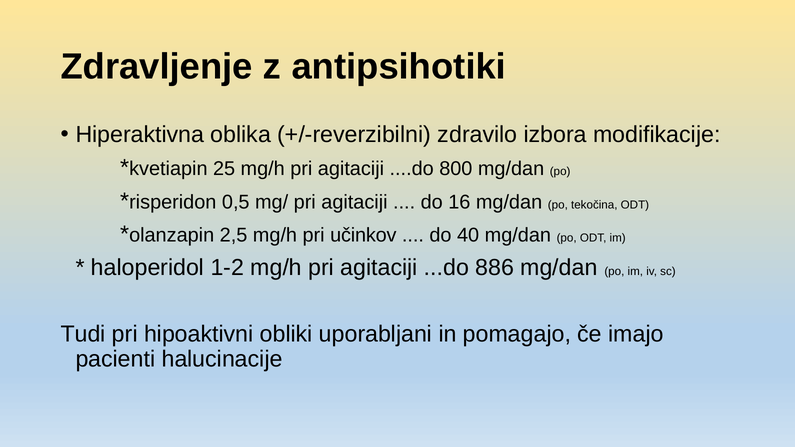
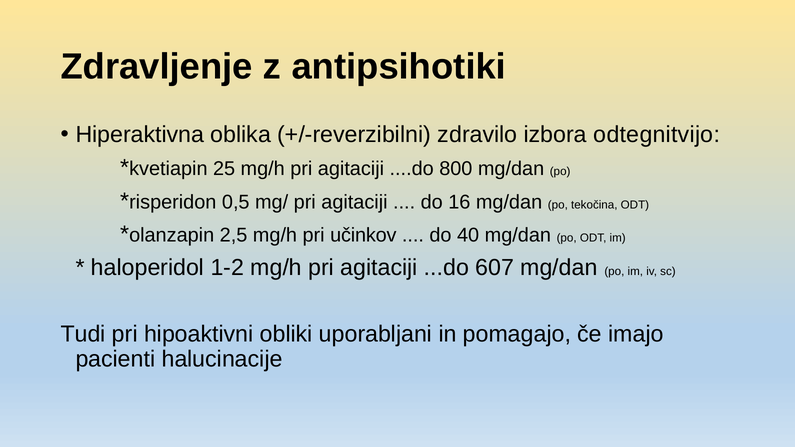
modifikacije: modifikacije -> odtegnitvijo
886: 886 -> 607
